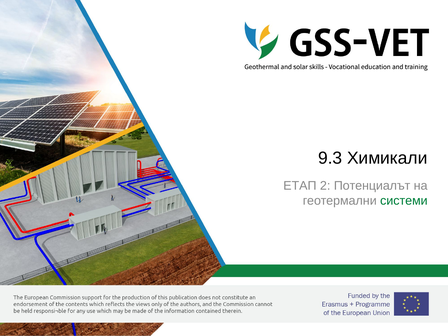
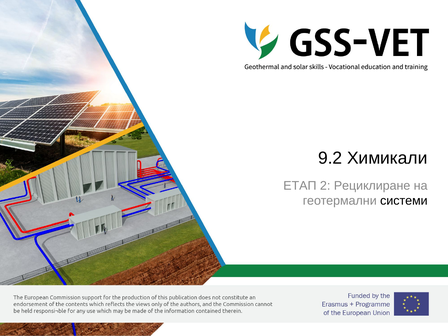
9.3: 9.3 -> 9.2
Потенциалът: Потенциалът -> Рециклиране
системи colour: green -> black
